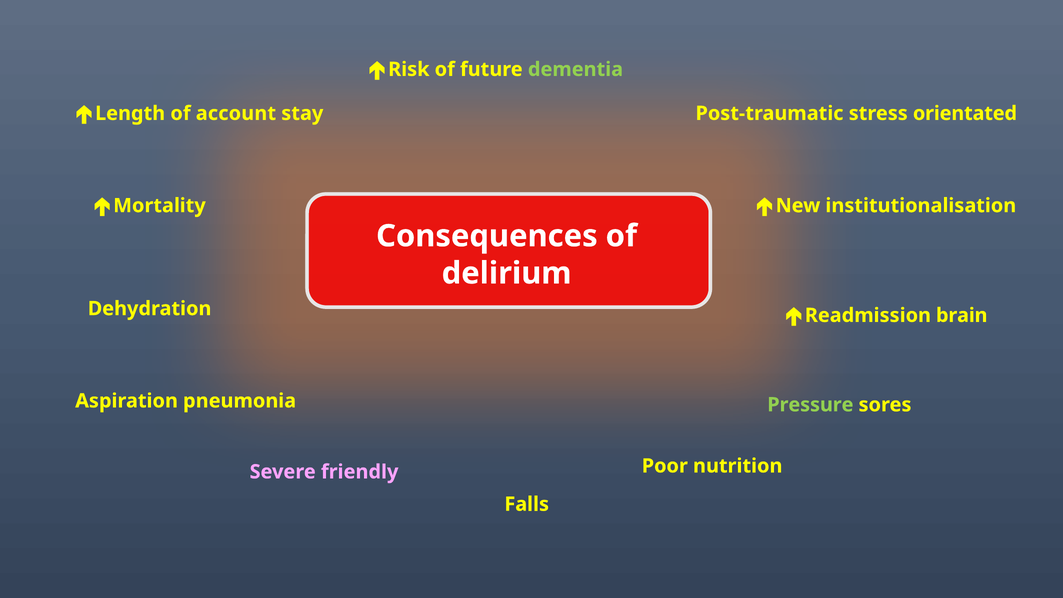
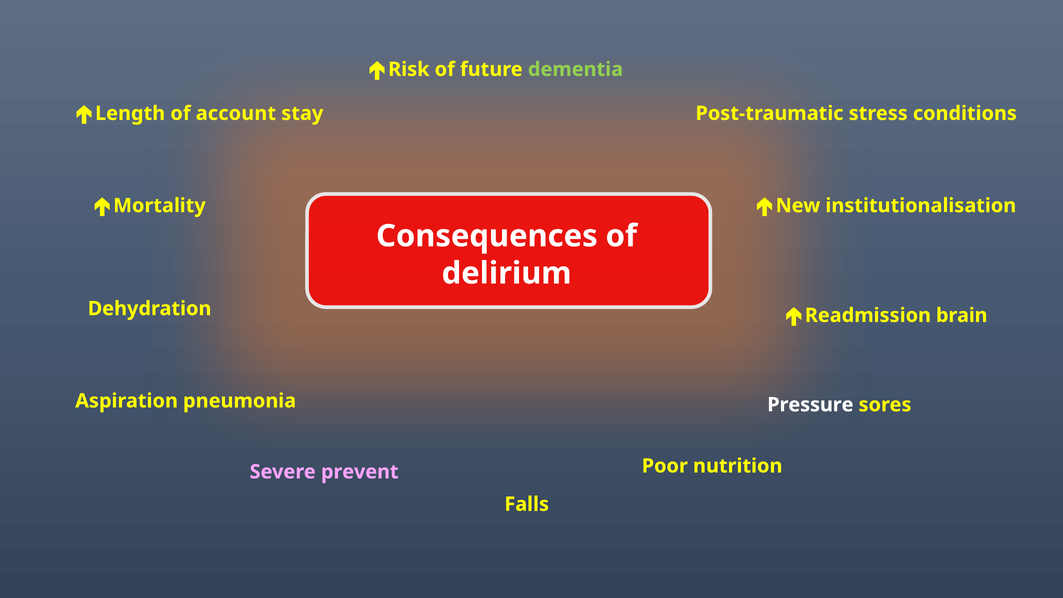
orientated: orientated -> conditions
Pressure colour: light green -> white
friendly: friendly -> prevent
